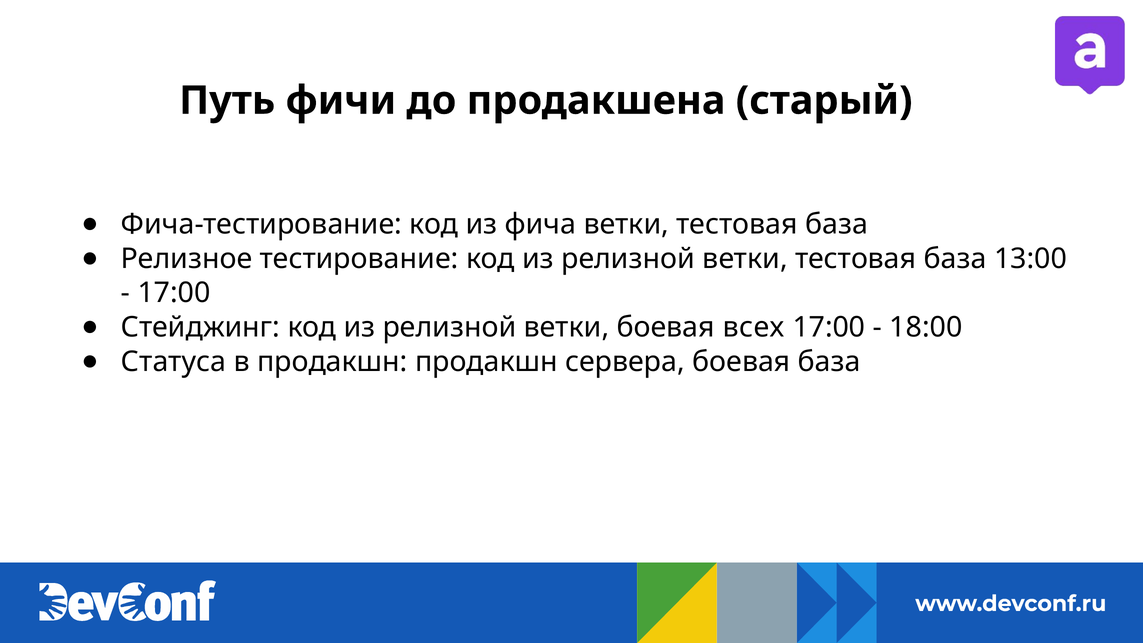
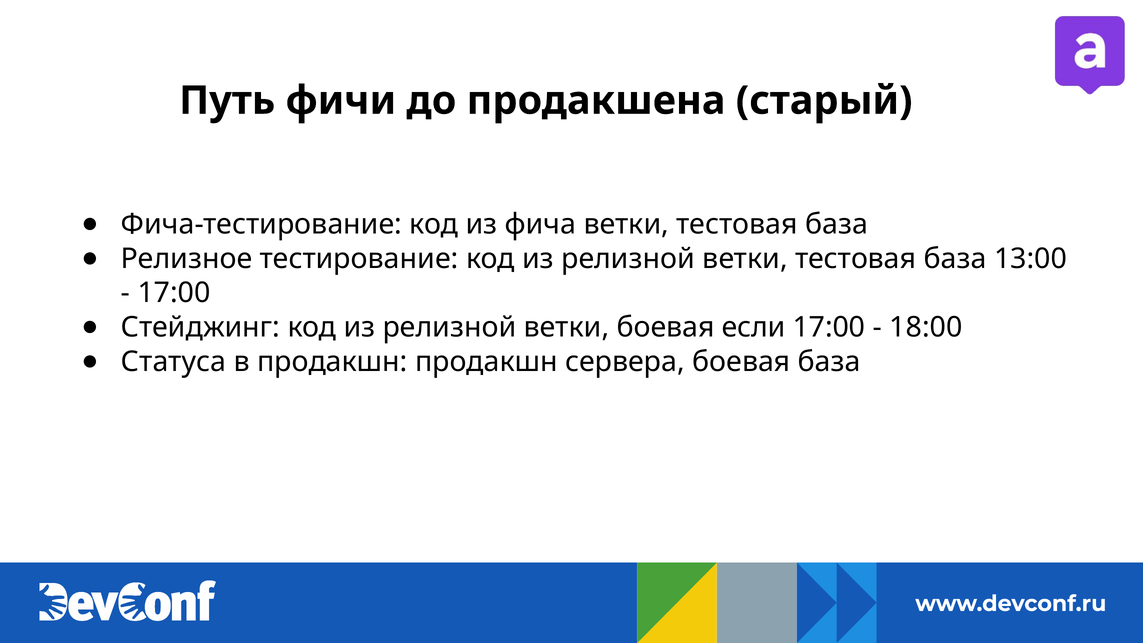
всех: всех -> если
